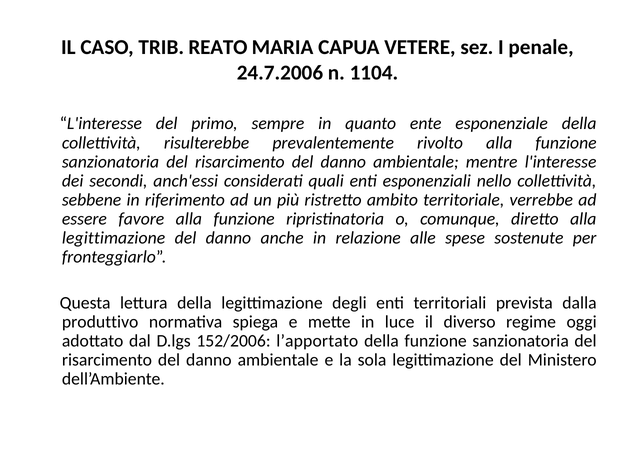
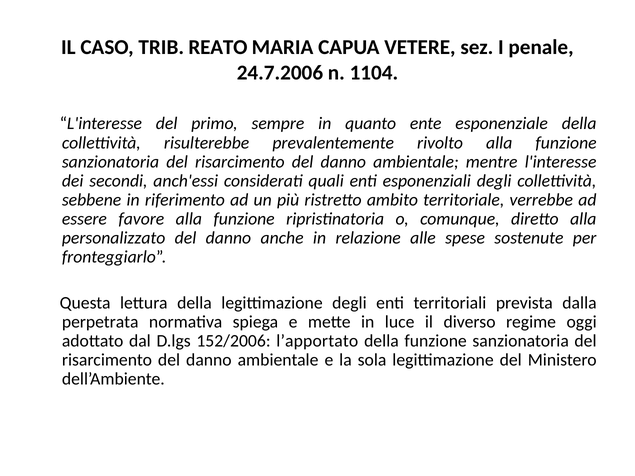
esponenziali nello: nello -> degli
legittimazione at (114, 238): legittimazione -> personalizzato
produttivo: produttivo -> perpetrata
